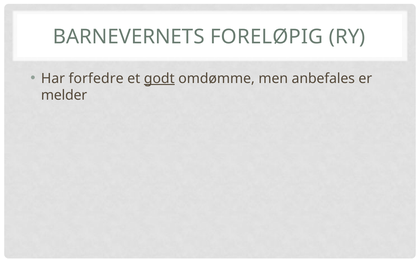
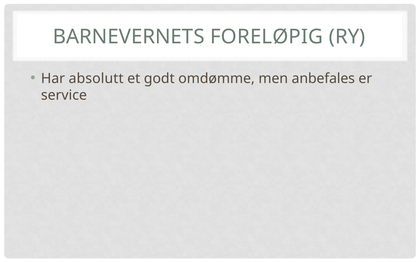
forfedre: forfedre -> absolutt
godt underline: present -> none
melder: melder -> service
